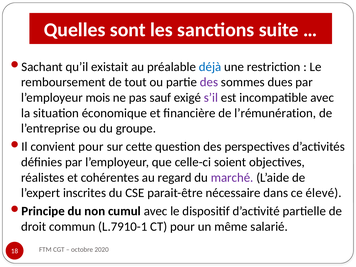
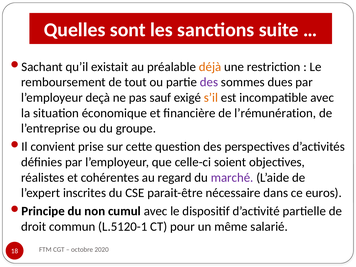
déjà colour: blue -> orange
mois: mois -> deçà
s’il colour: purple -> orange
convient pour: pour -> prise
élevé: élevé -> euros
L.7910-1: L.7910-1 -> L.5120-1
